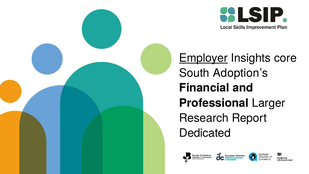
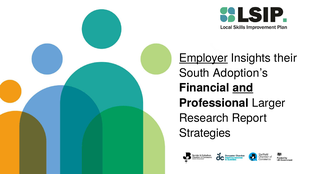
core: core -> their
and underline: none -> present
Dedicated: Dedicated -> Strategies
